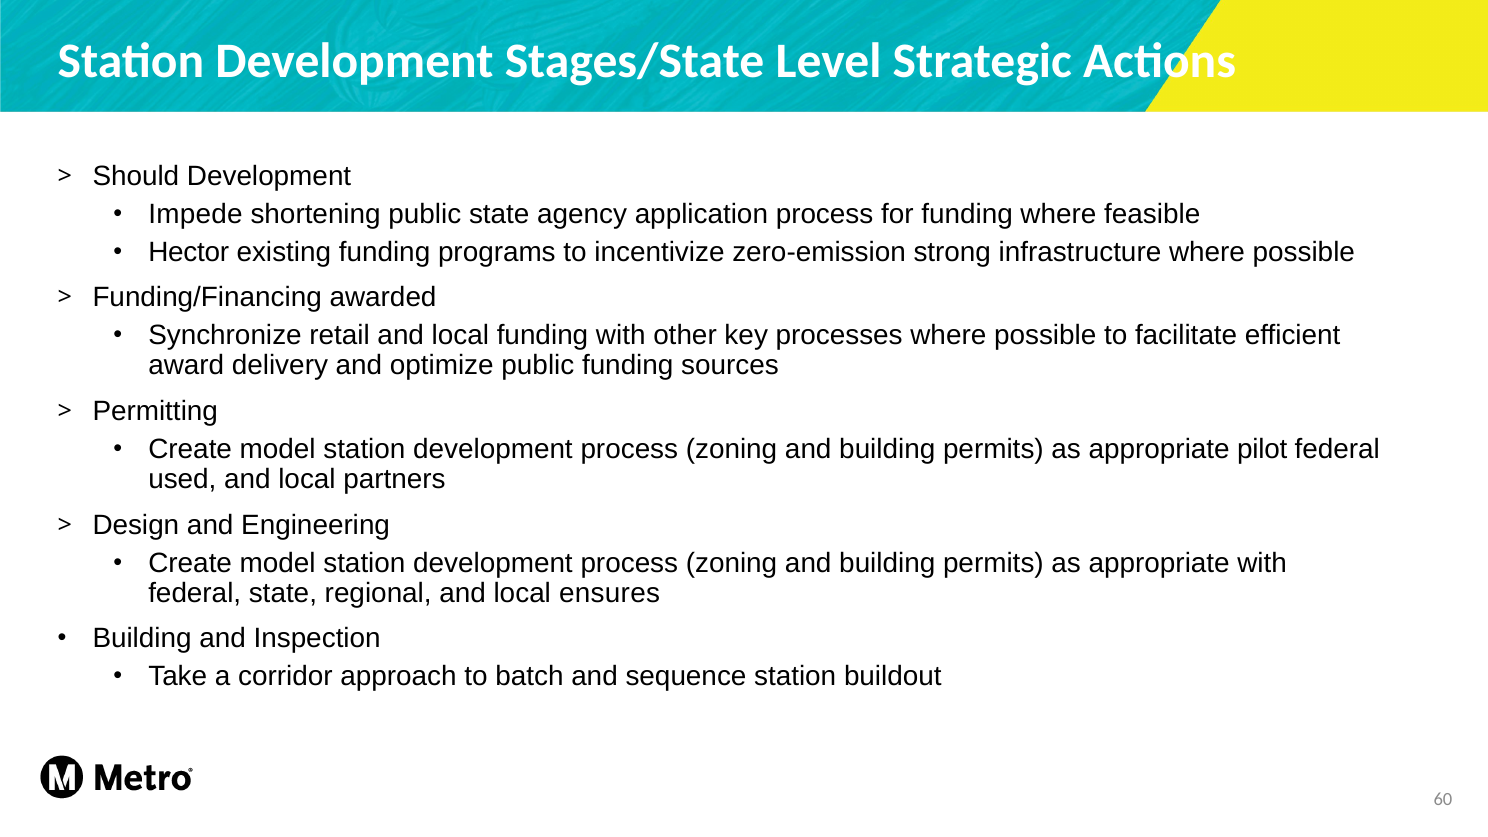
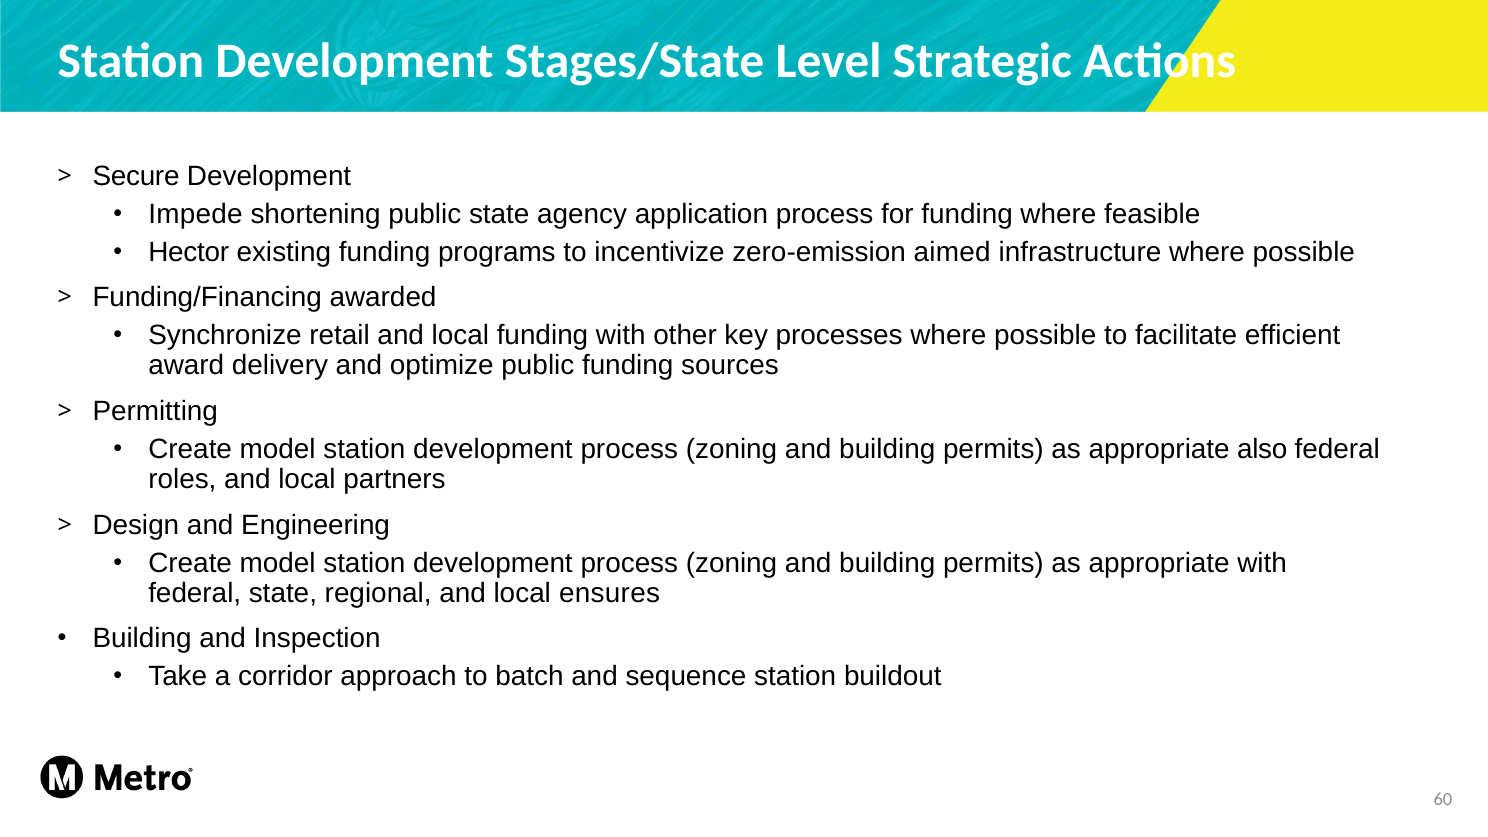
Should: Should -> Secure
strong: strong -> aimed
pilot: pilot -> also
used: used -> roles
